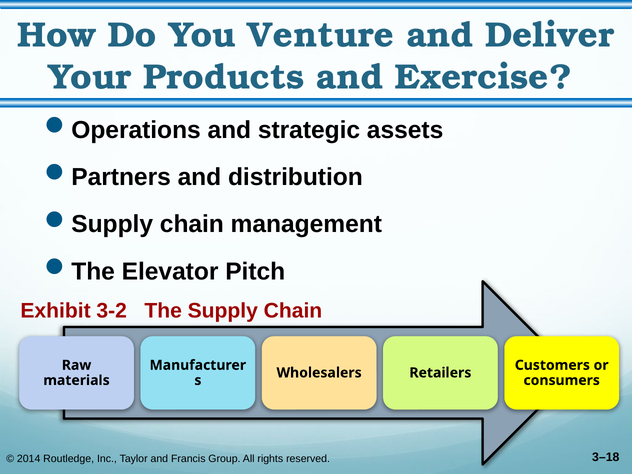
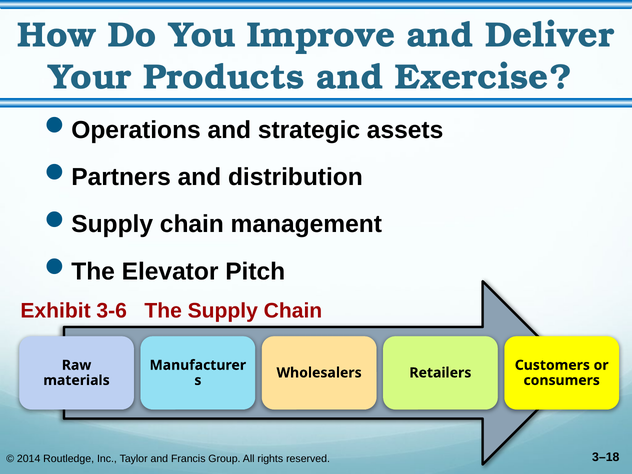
Venture: Venture -> Improve
3-2: 3-2 -> 3-6
